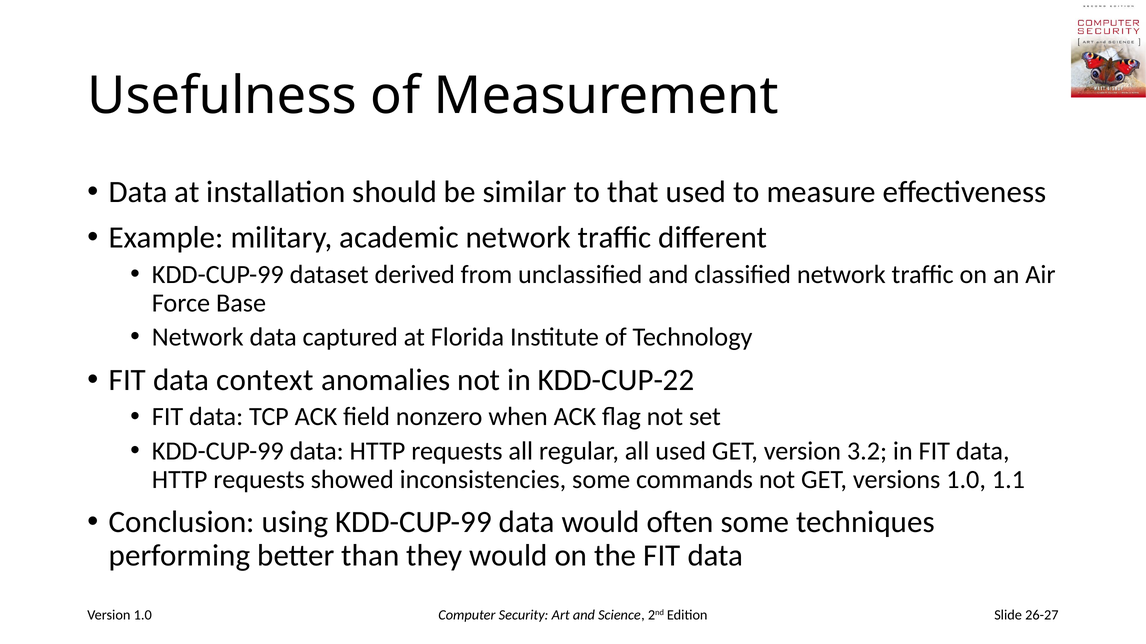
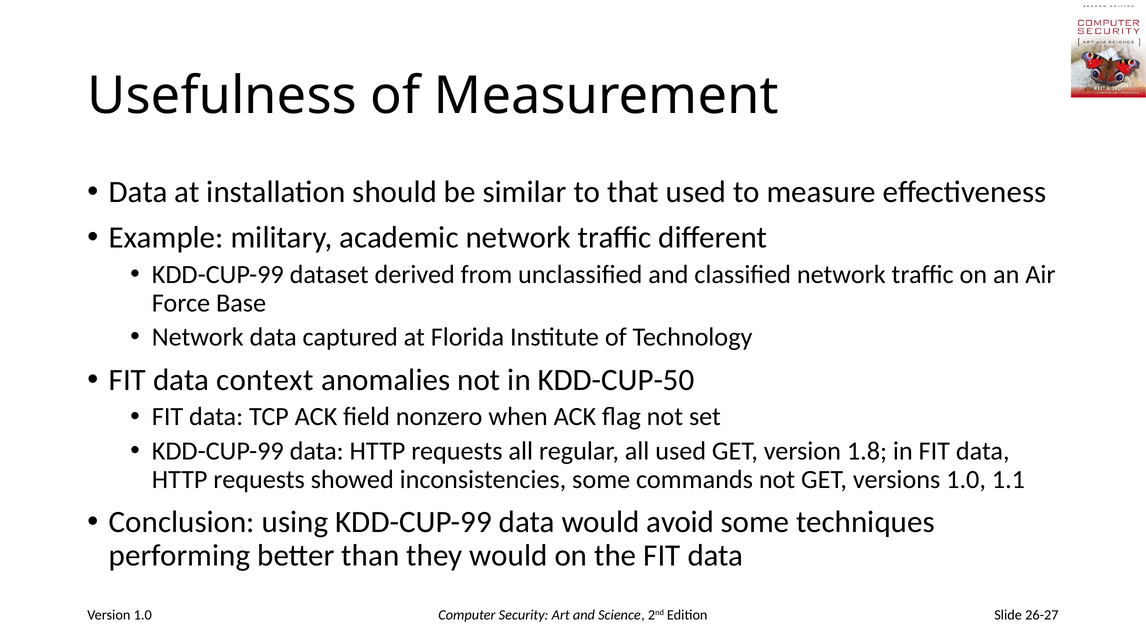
KDD-CUP-22: KDD-CUP-22 -> KDD-CUP-50
3.2: 3.2 -> 1.8
often: often -> avoid
